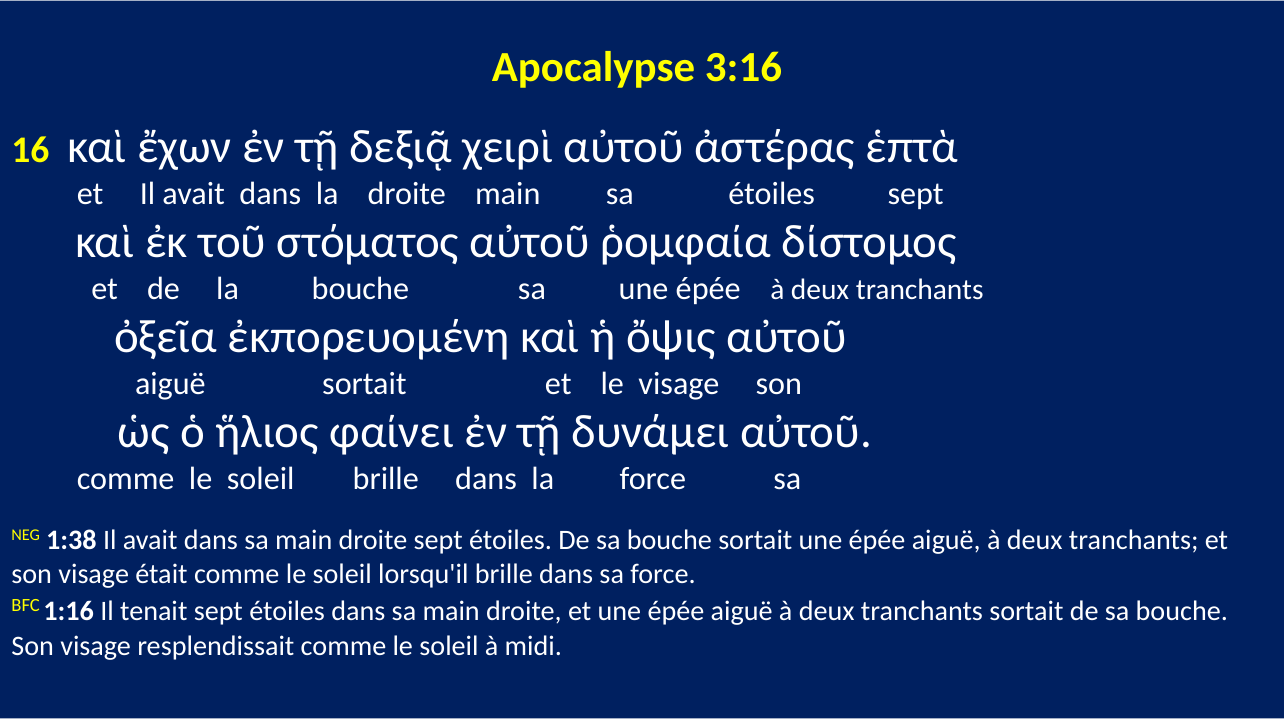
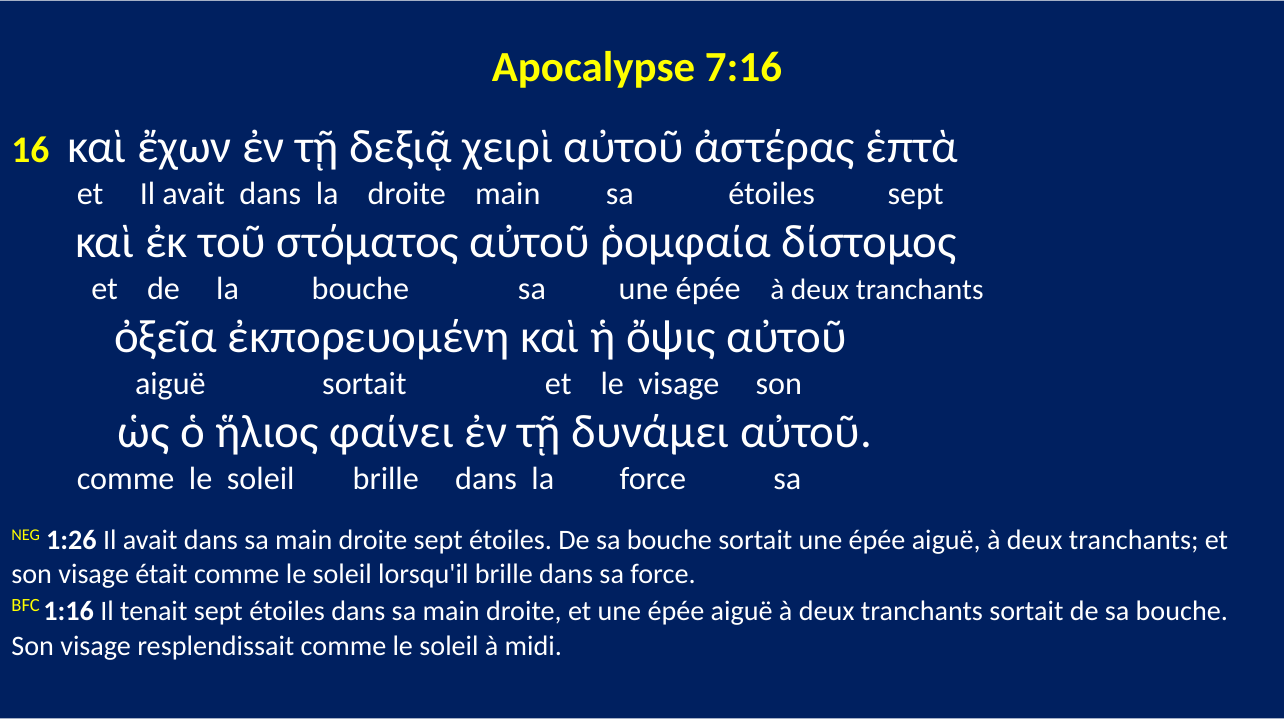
3:16: 3:16 -> 7:16
1:38: 1:38 -> 1:26
